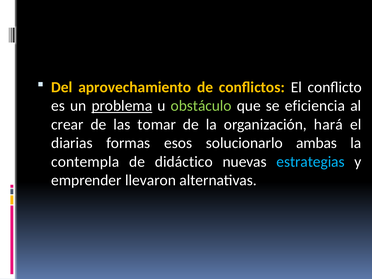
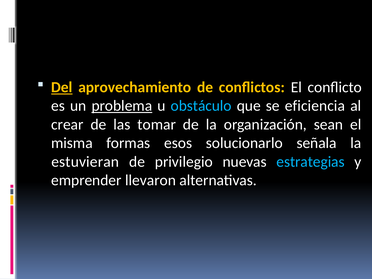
Del underline: none -> present
obstáculo colour: light green -> light blue
hará: hará -> sean
diarias: diarias -> misma
ambas: ambas -> señala
contempla: contempla -> estuvieran
didáctico: didáctico -> privilegio
